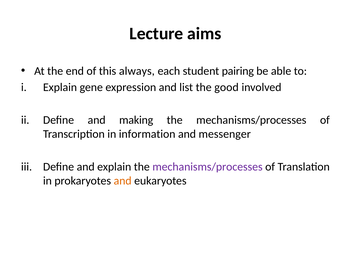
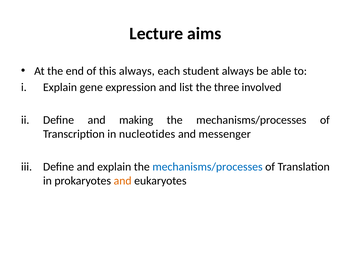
student pairing: pairing -> always
good: good -> three
information: information -> nucleotides
mechanisms/processes at (207, 167) colour: purple -> blue
